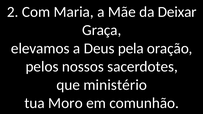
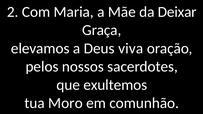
pela: pela -> viva
ministério: ministério -> exultemos
